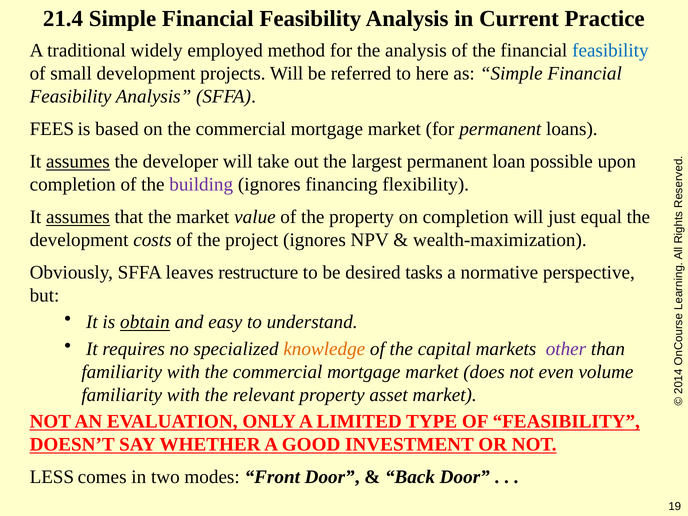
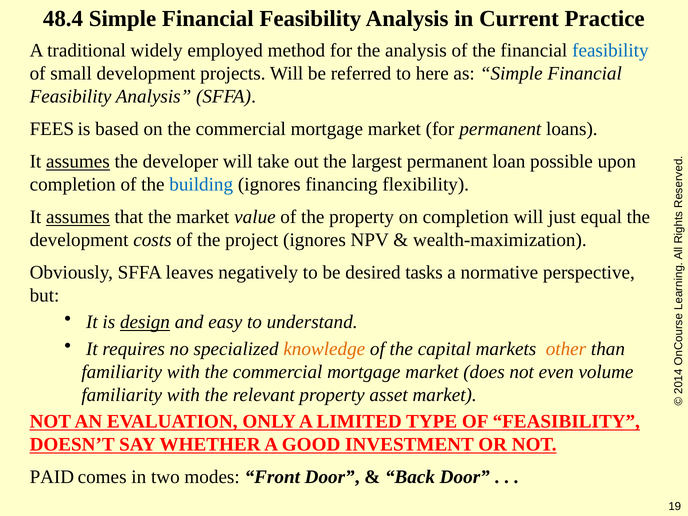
21.4: 21.4 -> 48.4
building colour: purple -> blue
restructure: restructure -> negatively
obtain: obtain -> design
other colour: purple -> orange
LESS: LESS -> PAID
